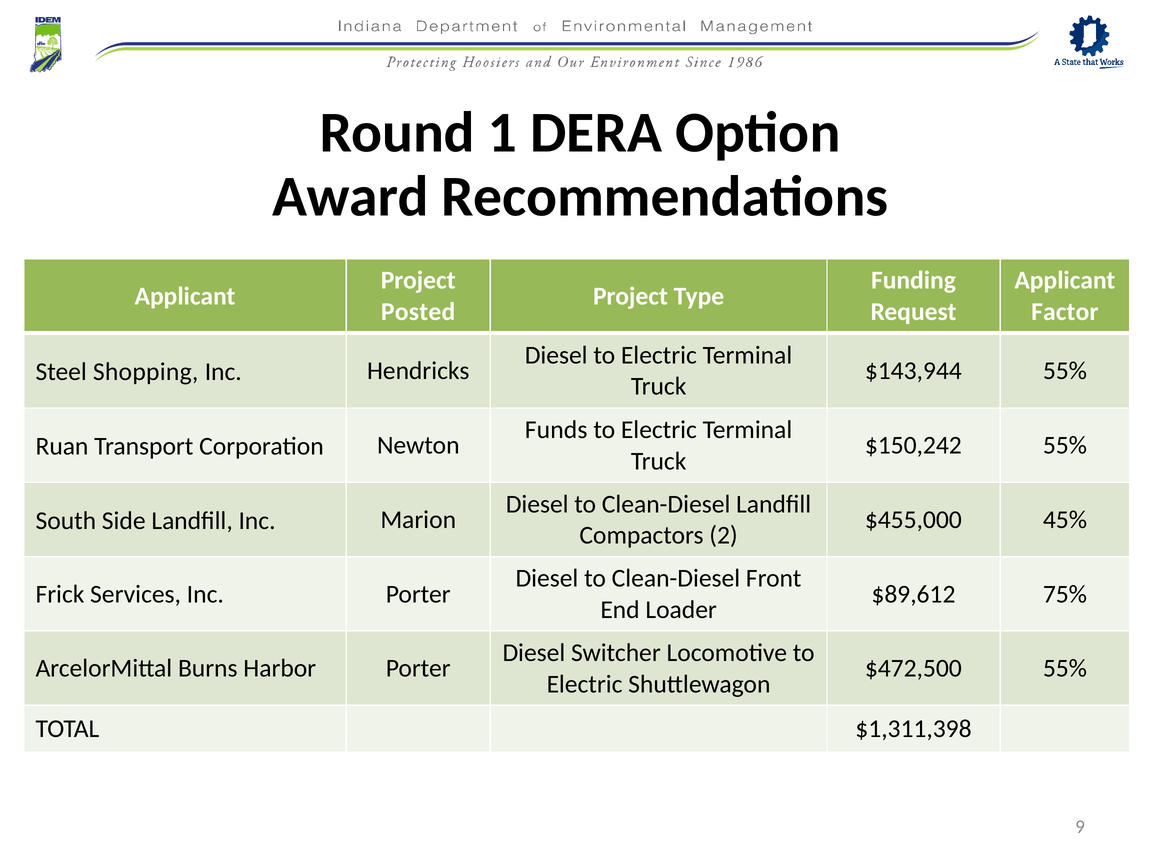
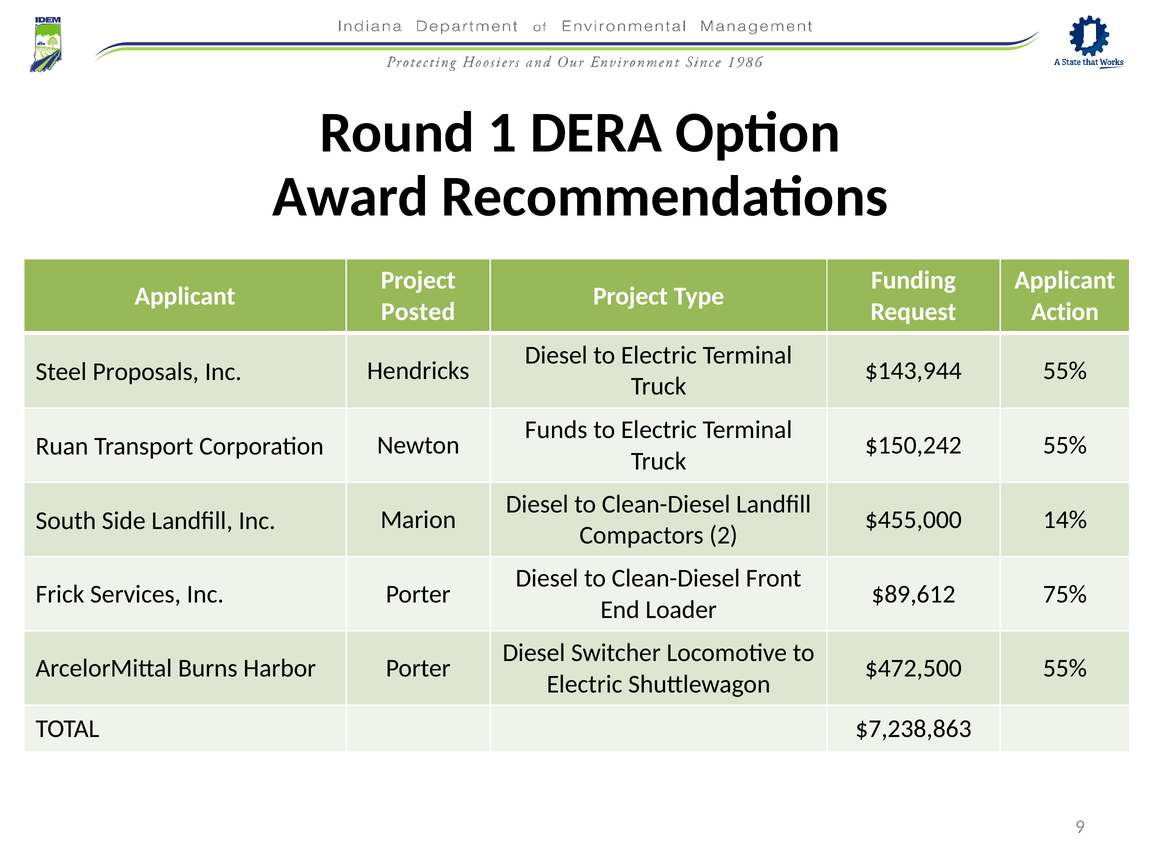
Factor: Factor -> Action
Shopping: Shopping -> Proposals
45%: 45% -> 14%
$1,311,398: $1,311,398 -> $7,238,863
